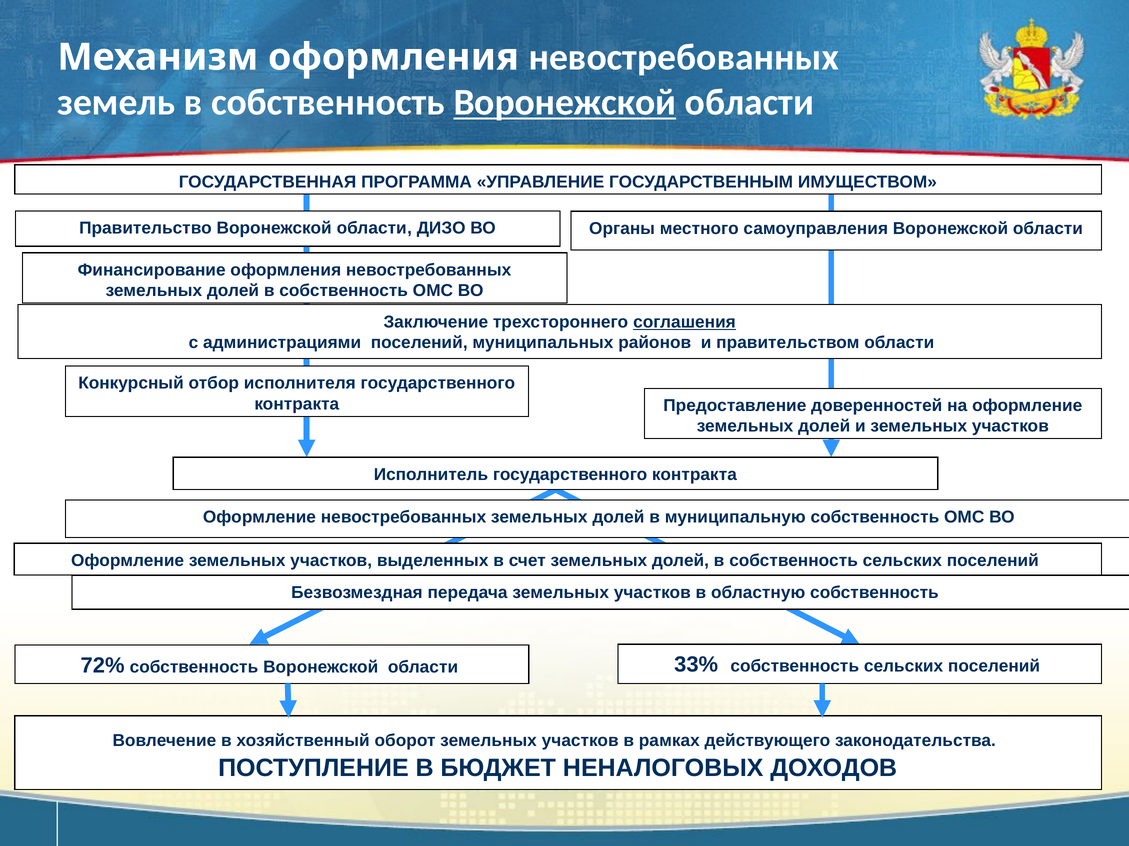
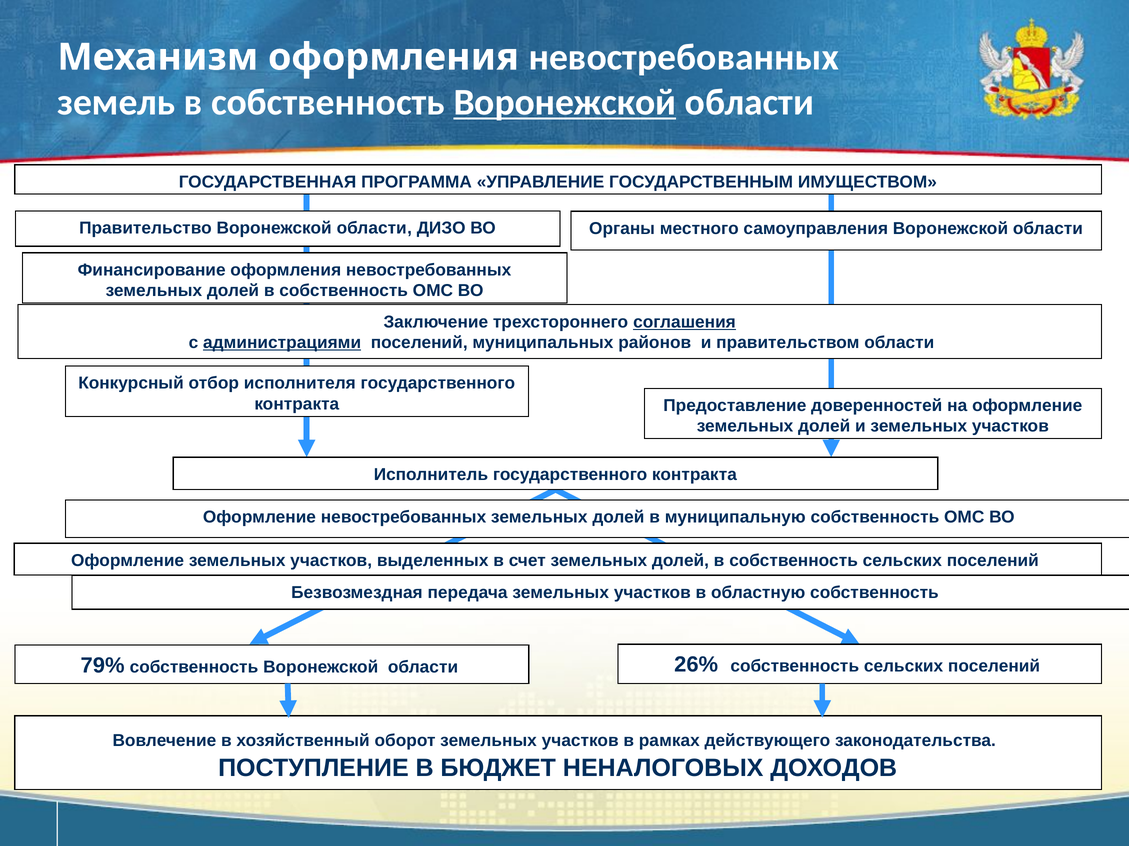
администрациями underline: none -> present
72%: 72% -> 79%
33%: 33% -> 26%
